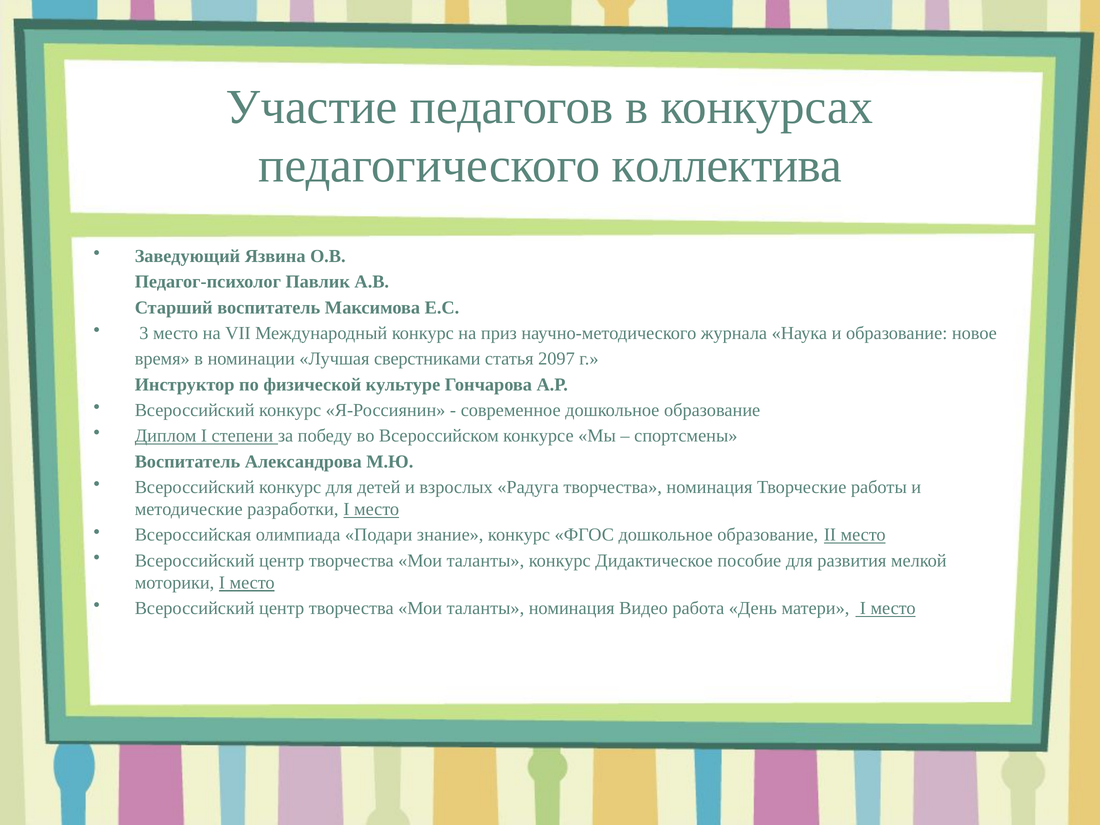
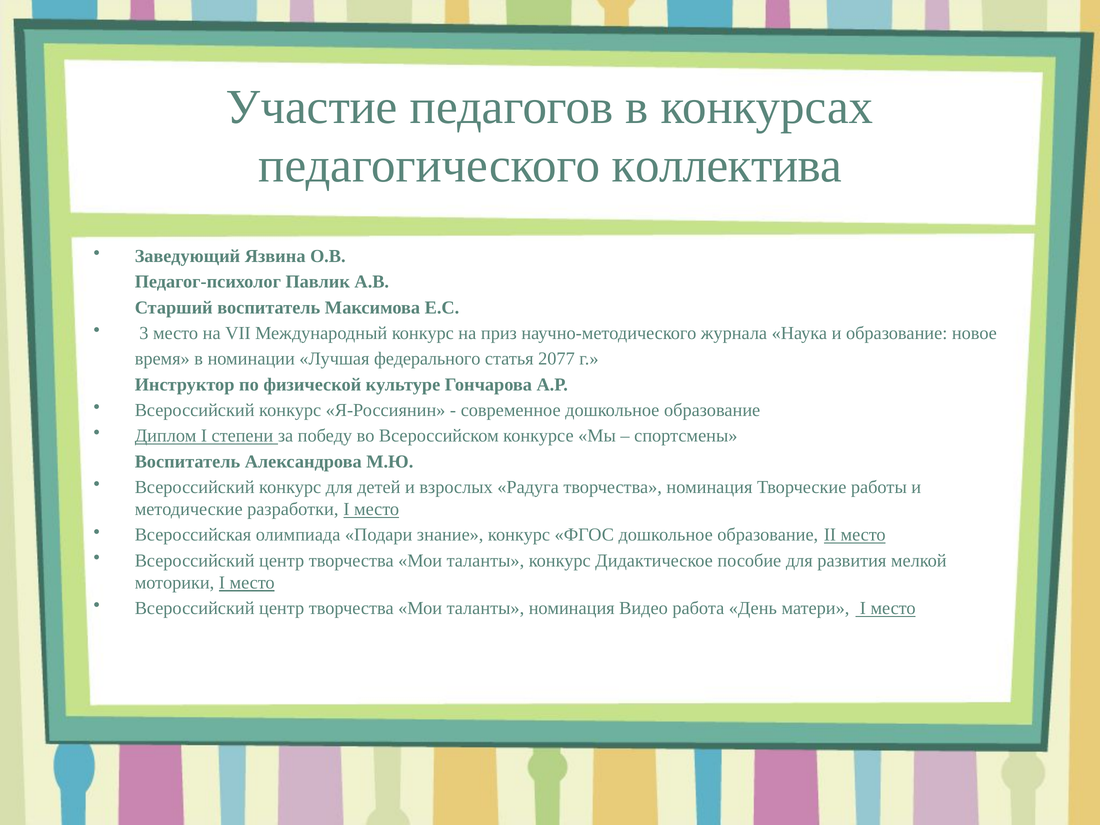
сверстниками: сверстниками -> федерального
2097: 2097 -> 2077
